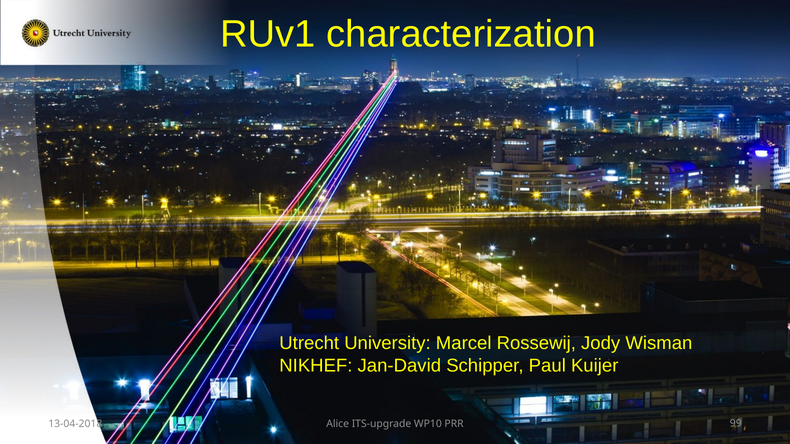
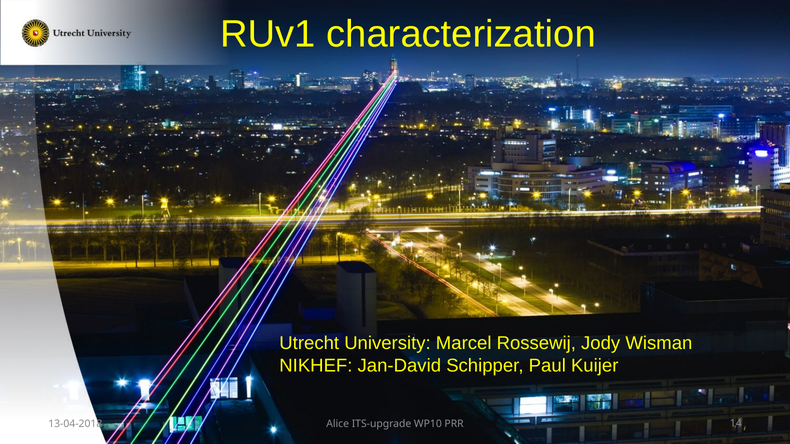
99: 99 -> 14
